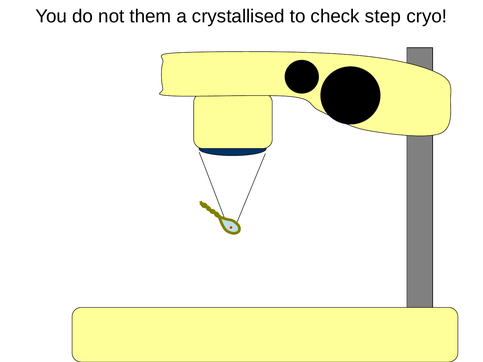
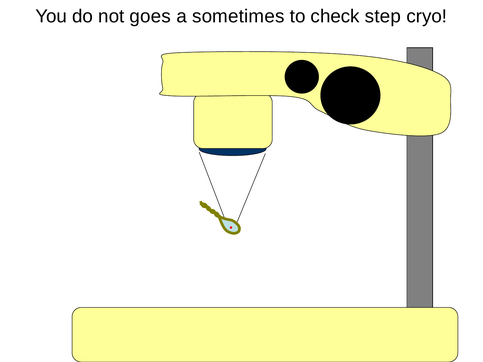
them: them -> goes
crystallised: crystallised -> sometimes
